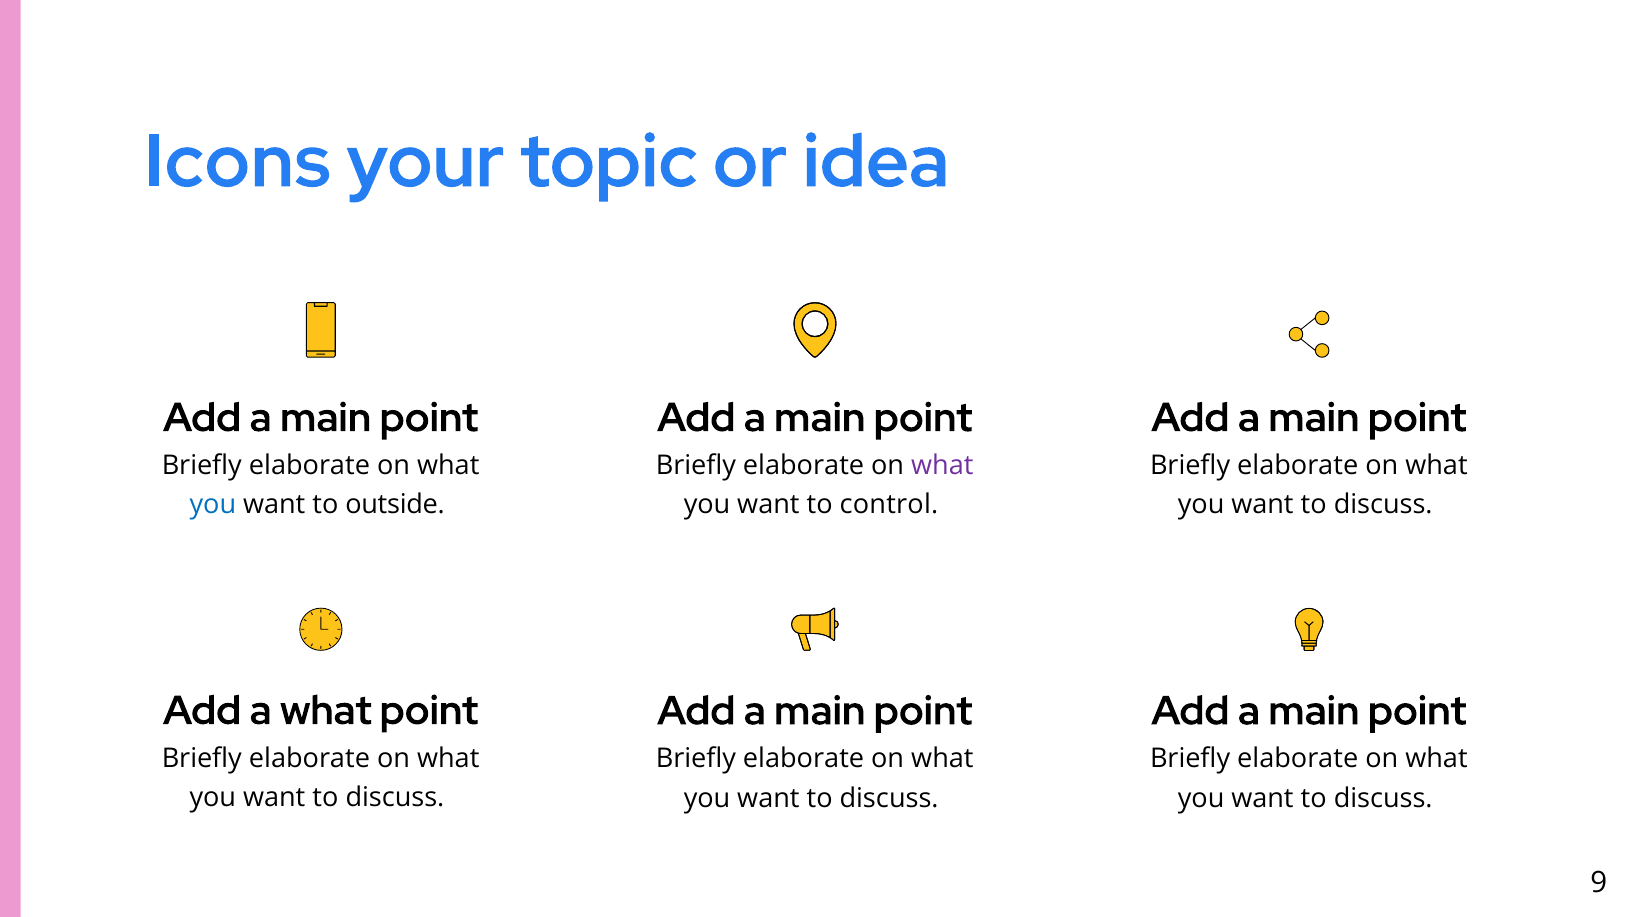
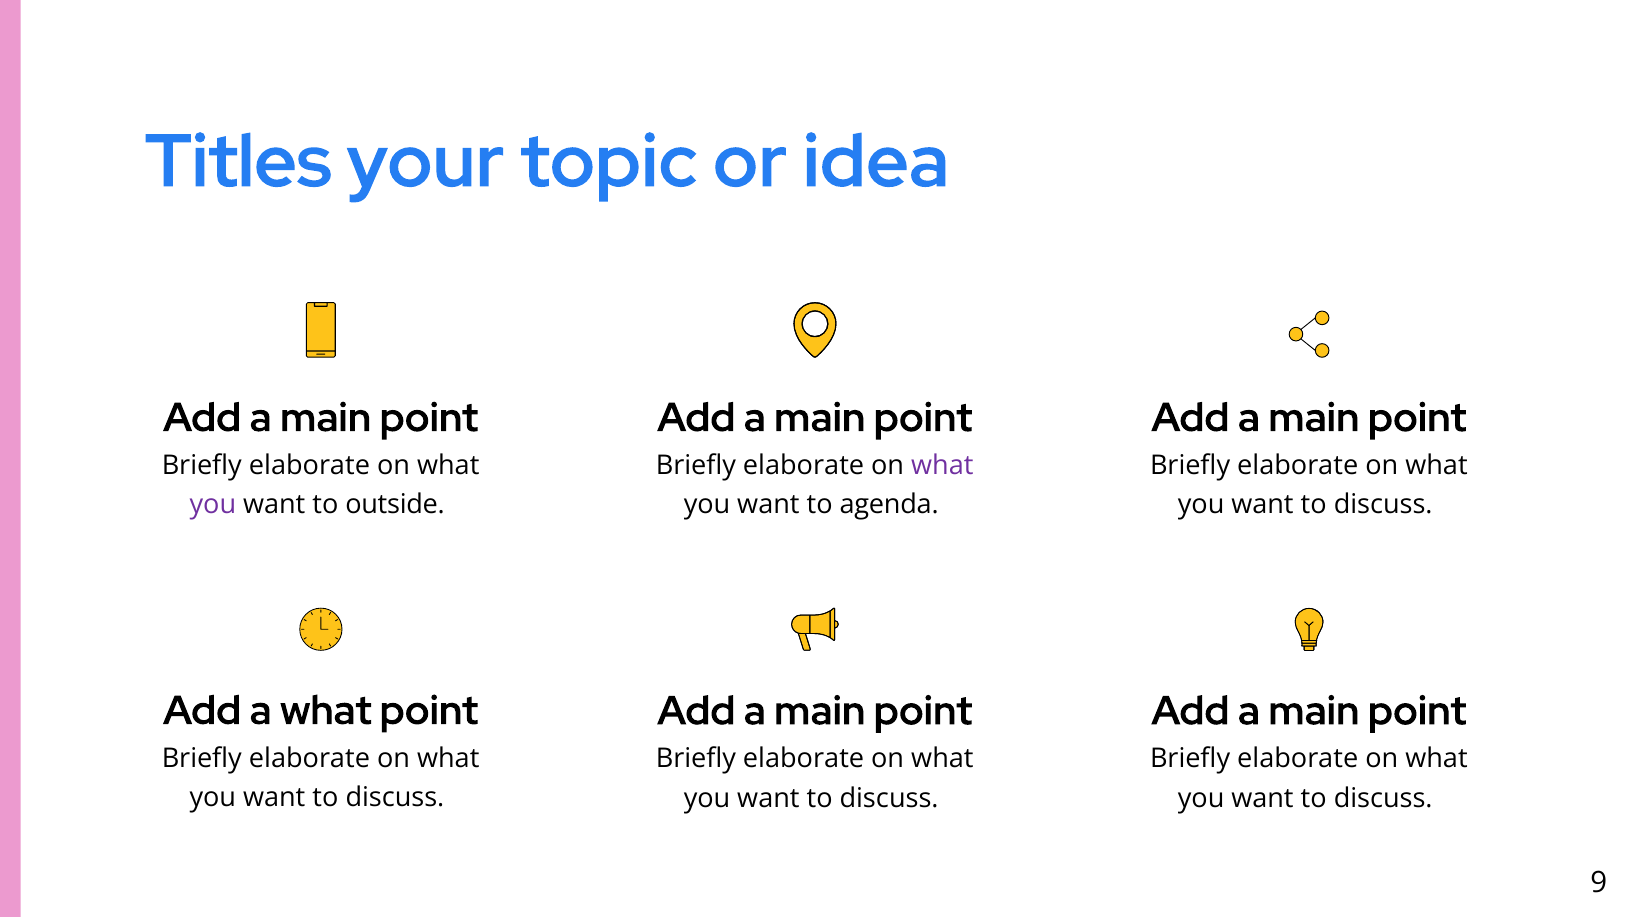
Icons: Icons -> Titles
you at (213, 505) colour: blue -> purple
control: control -> agenda
